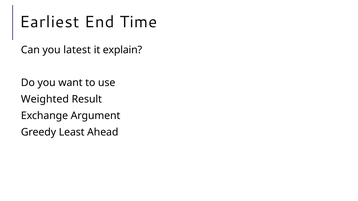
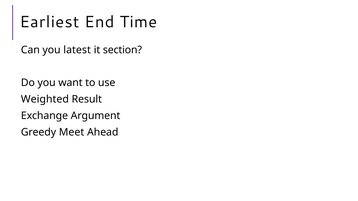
explain: explain -> section
Least: Least -> Meet
